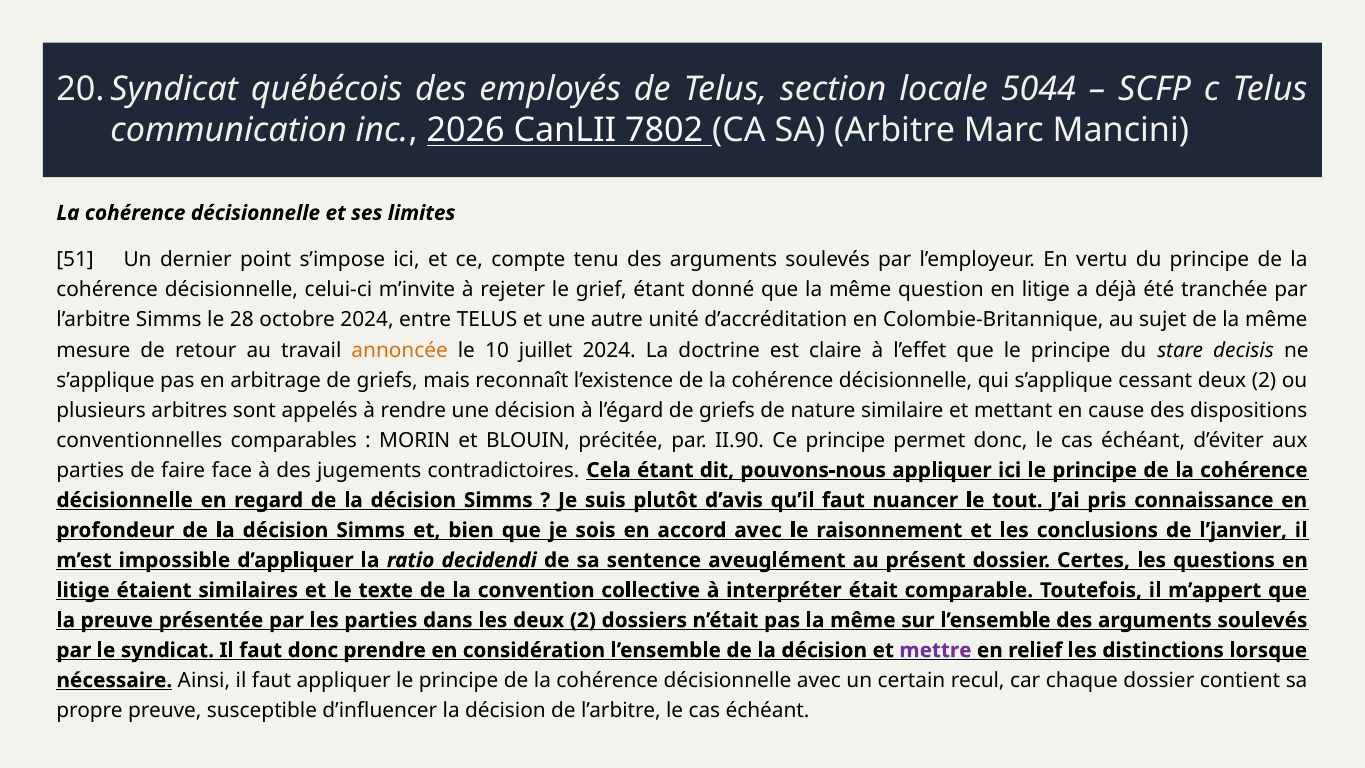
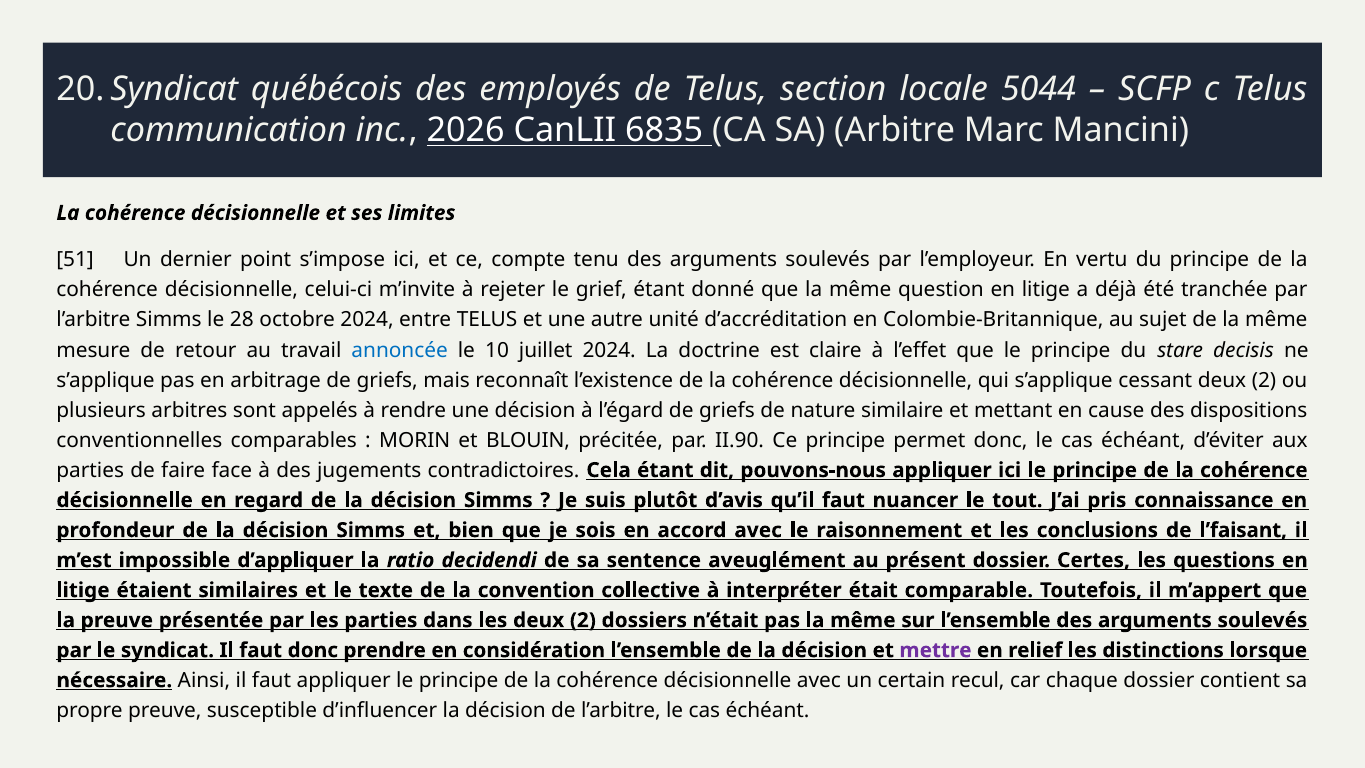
7802: 7802 -> 6835
annoncée colour: orange -> blue
l’janvier: l’janvier -> l’faisant
